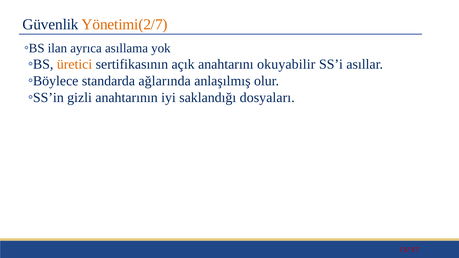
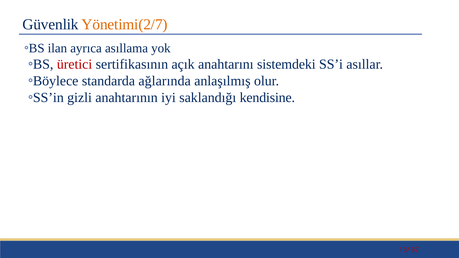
üretici colour: orange -> red
okuyabilir: okuyabilir -> sistemdeki
dosyaları: dosyaları -> kendisine
